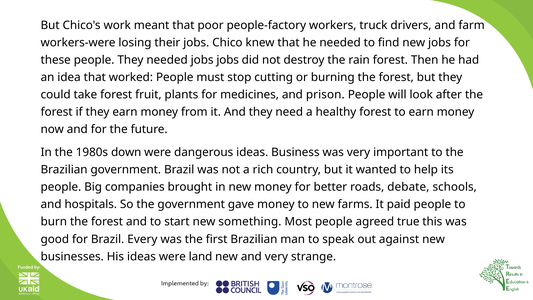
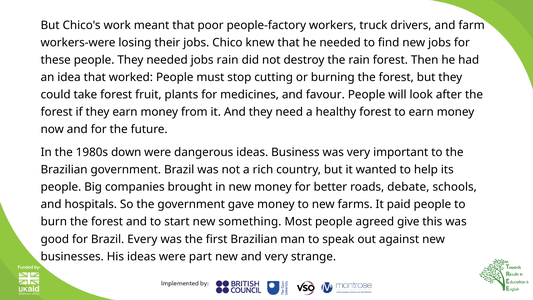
jobs jobs: jobs -> rain
prison: prison -> favour
true: true -> give
land: land -> part
